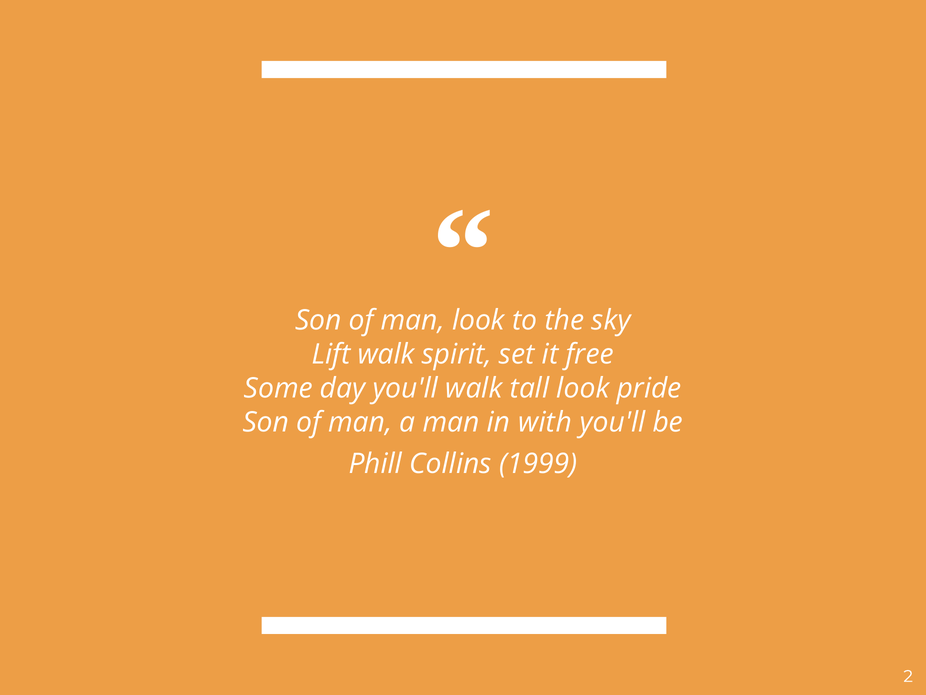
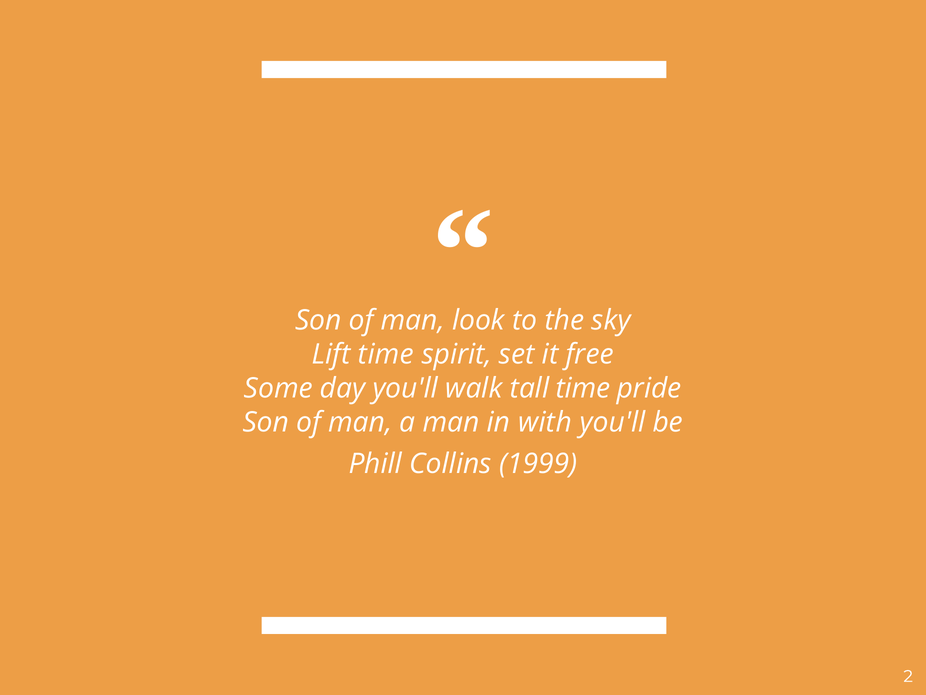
Lift walk: walk -> time
tall look: look -> time
